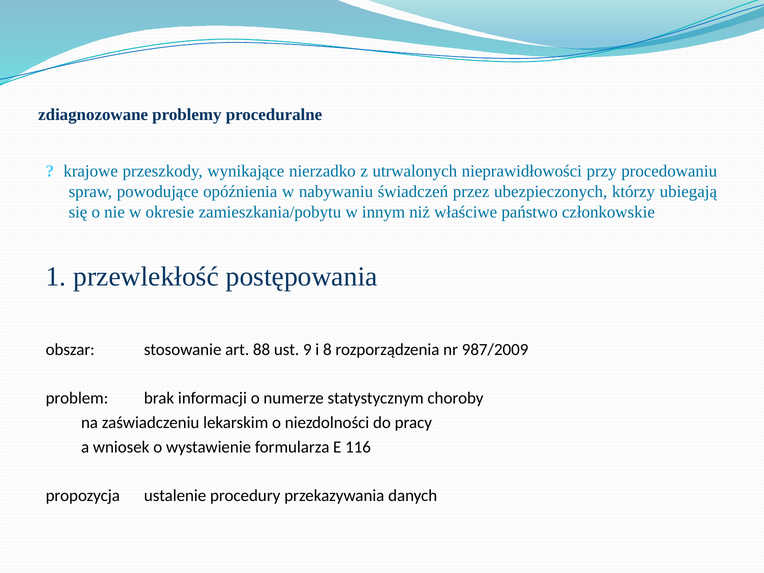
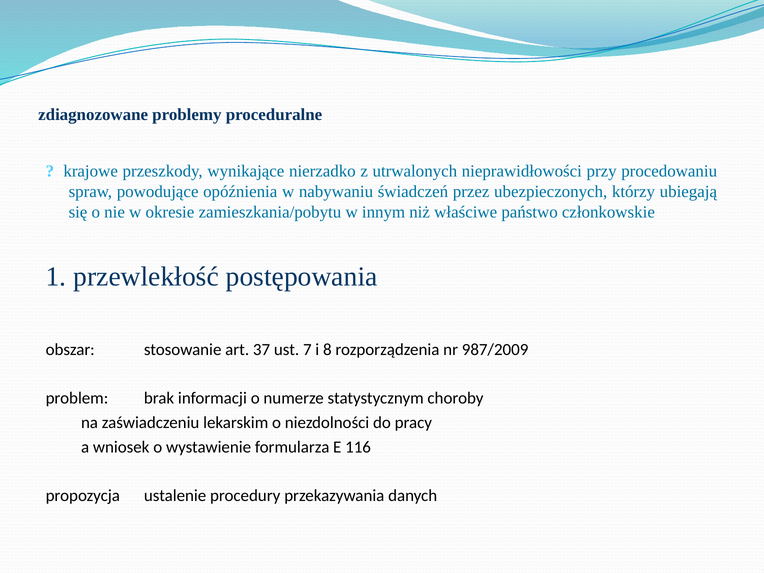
88: 88 -> 37
9: 9 -> 7
